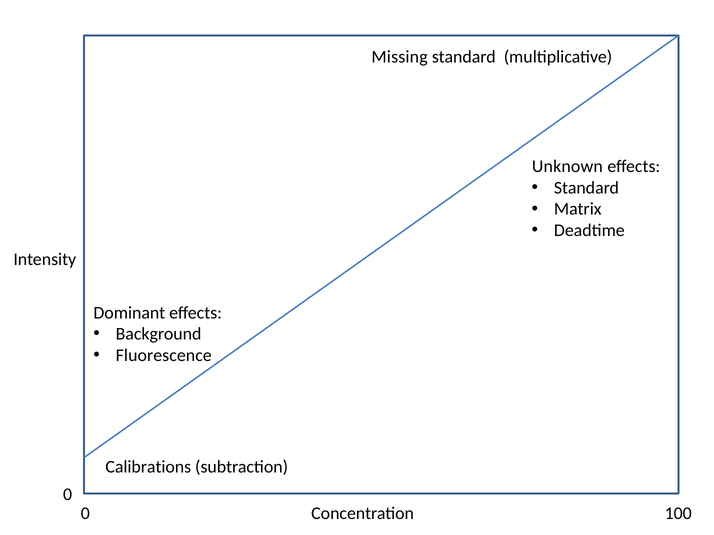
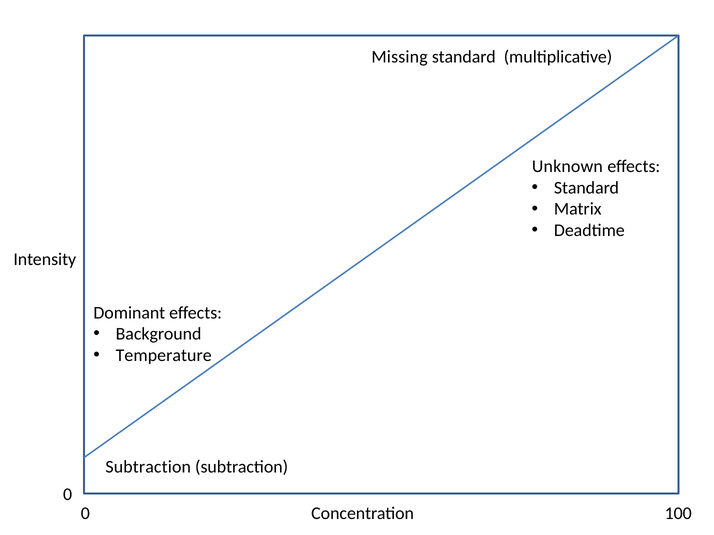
Fluorescence: Fluorescence -> Temperature
Calibrations at (148, 467): Calibrations -> Subtraction
